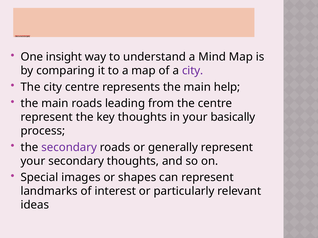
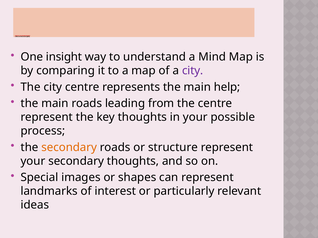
basically: basically -> possible
secondary at (69, 148) colour: purple -> orange
generally: generally -> structure
